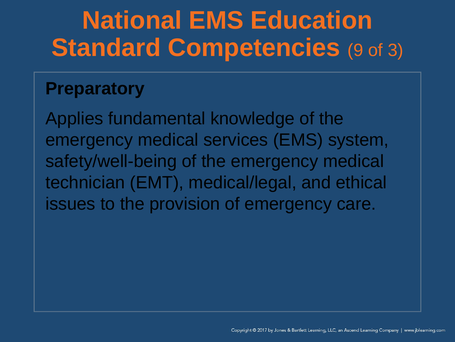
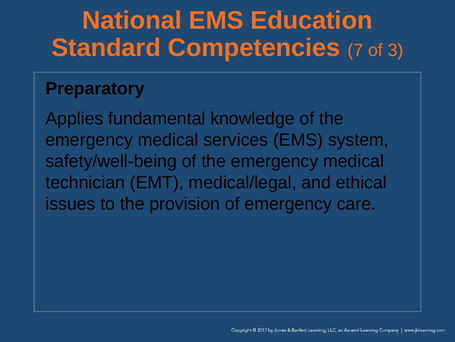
9: 9 -> 7
